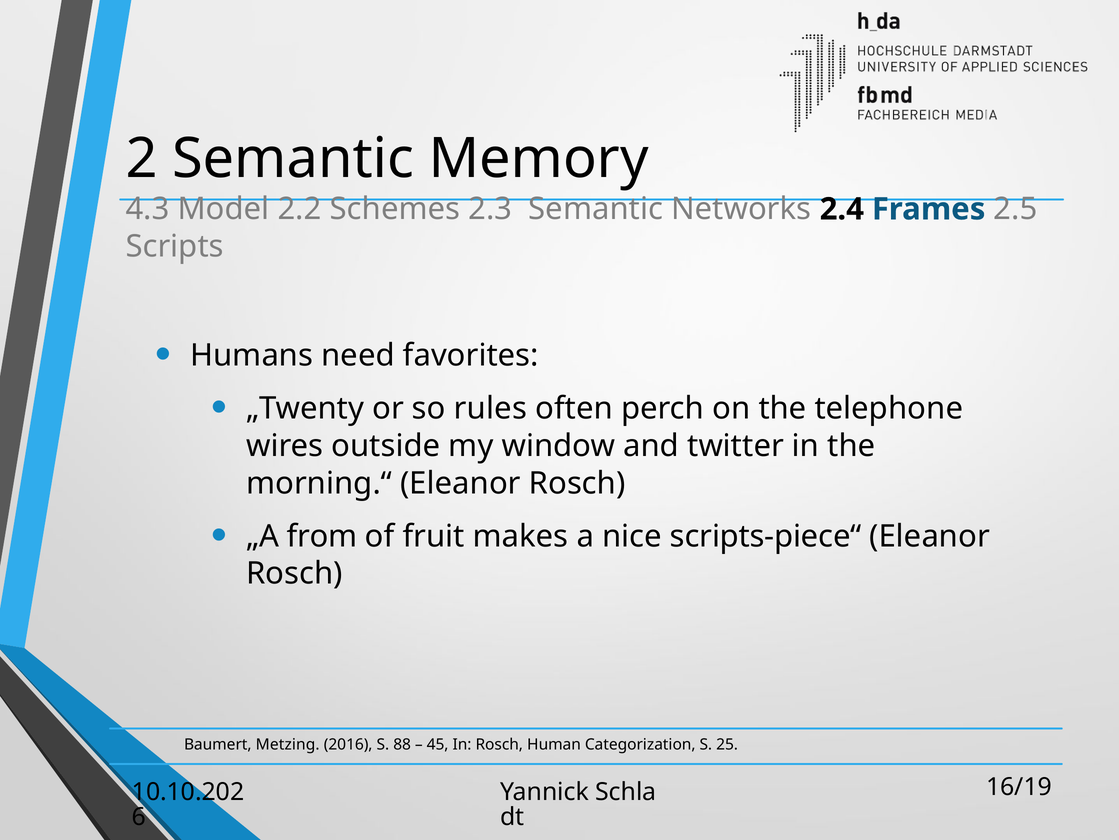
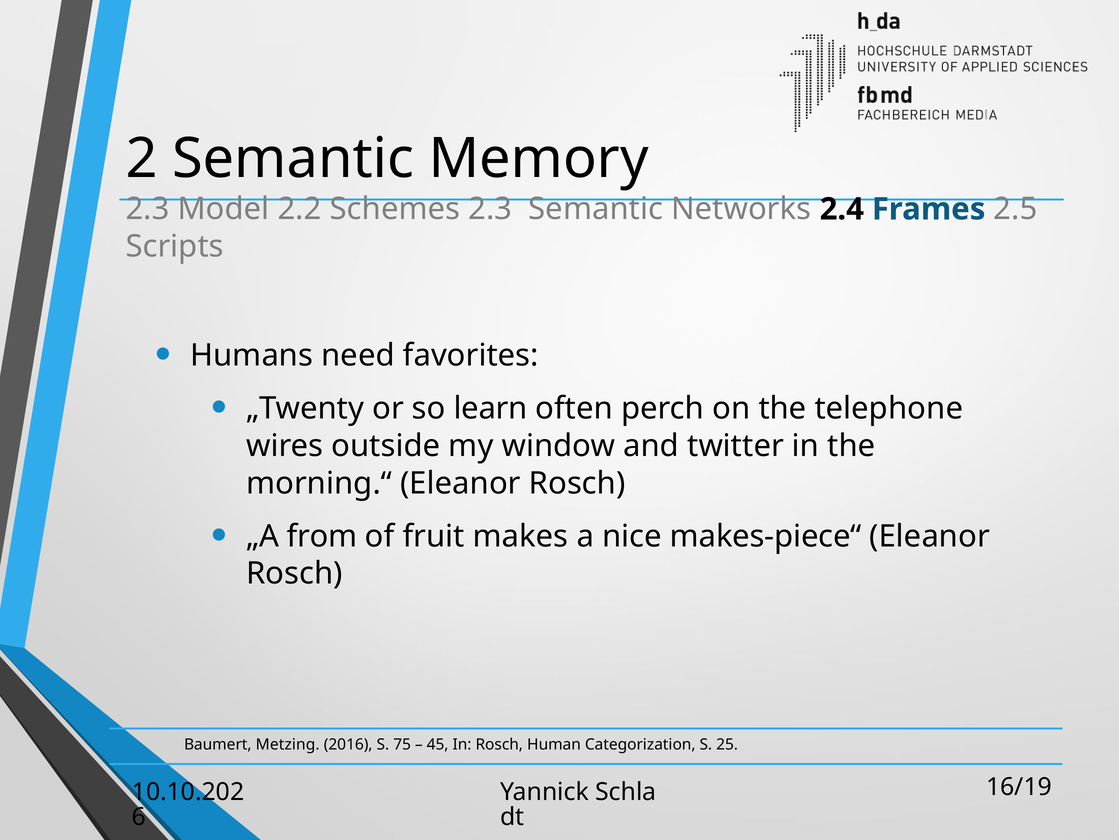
4.3 at (148, 209): 4.3 -> 2.3
rules: rules -> learn
scripts-piece“: scripts-piece“ -> makes-piece“
88: 88 -> 75
